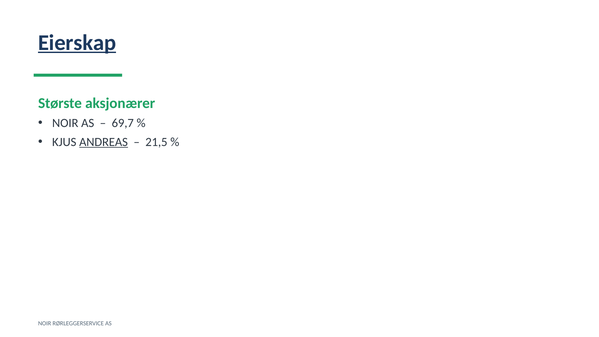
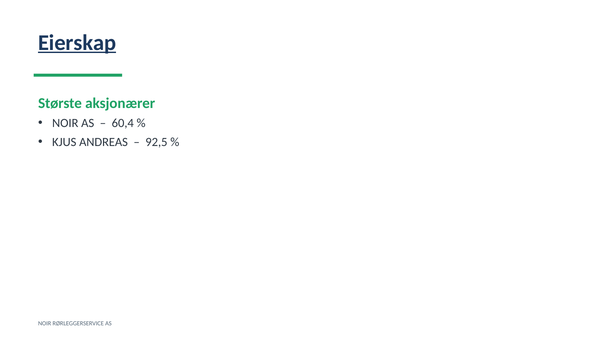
69,7: 69,7 -> 60,4
ANDREAS underline: present -> none
21,5: 21,5 -> 92,5
